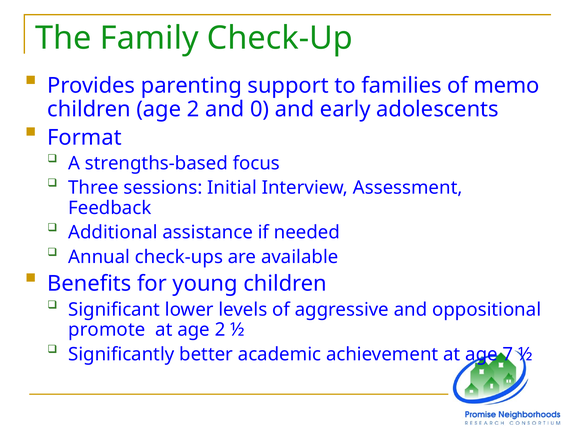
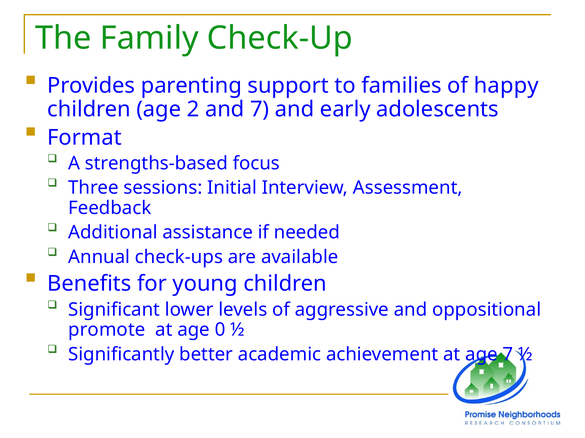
memo: memo -> happy
and 0: 0 -> 7
at age 2: 2 -> 0
